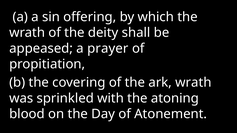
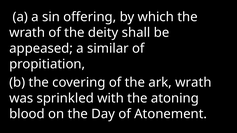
prayer: prayer -> similar
